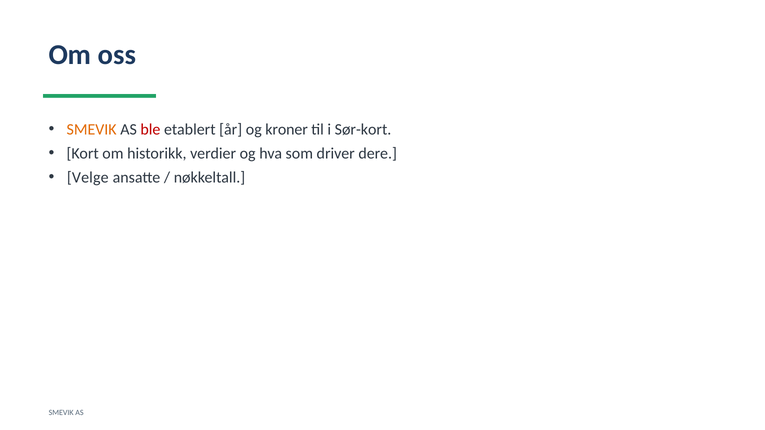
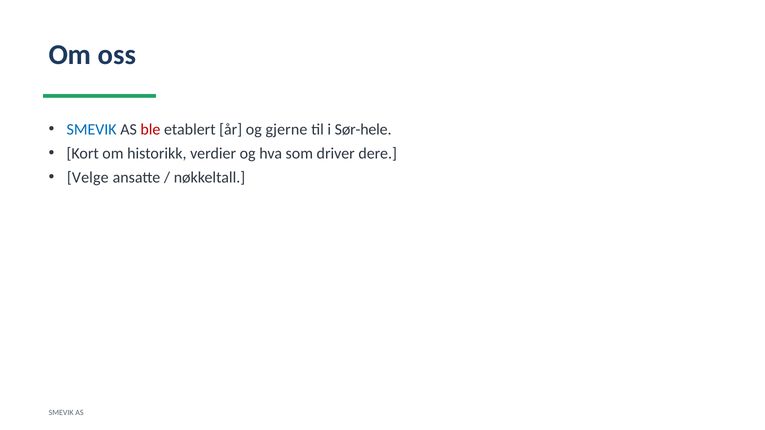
SMEVIK at (92, 130) colour: orange -> blue
kroner: kroner -> gjerne
Sør-kort: Sør-kort -> Sør-hele
